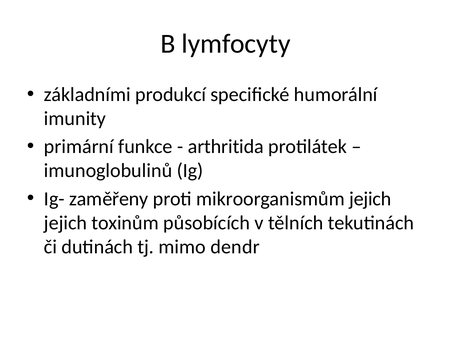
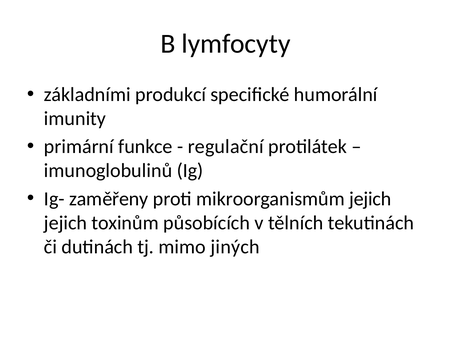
arthritida: arthritida -> regulační
dendr: dendr -> jiných
